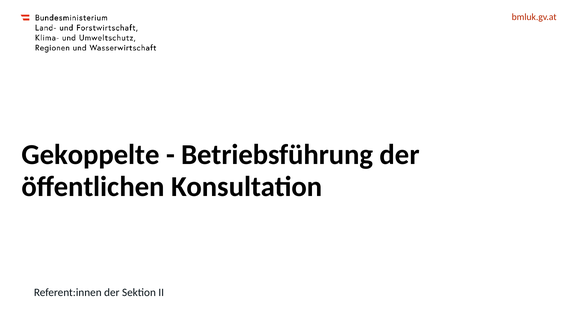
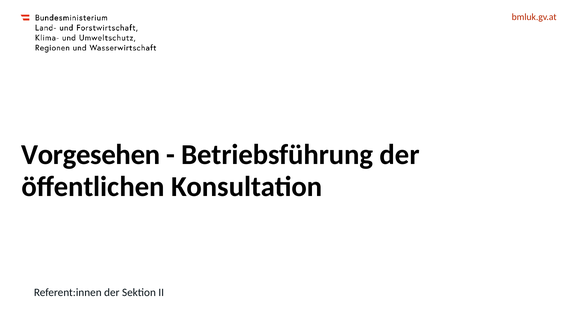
Gekoppelte: Gekoppelte -> Vorgesehen
